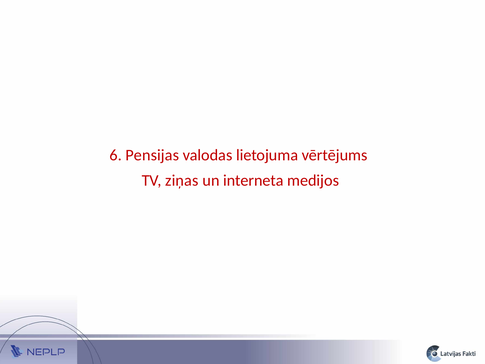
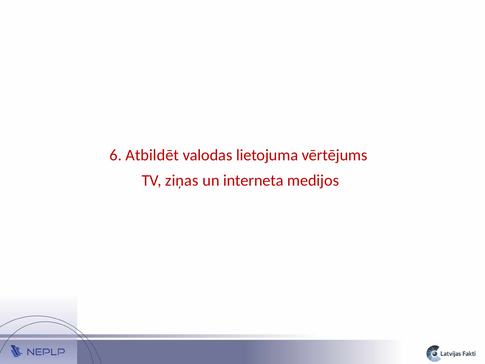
Pensijas: Pensijas -> Atbildēt
